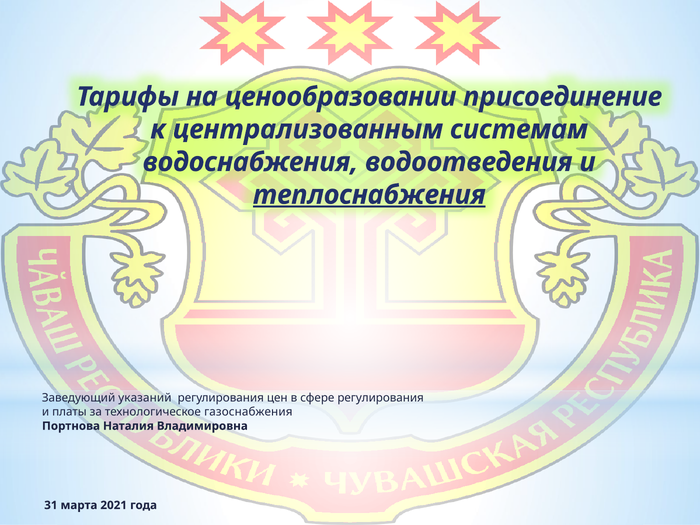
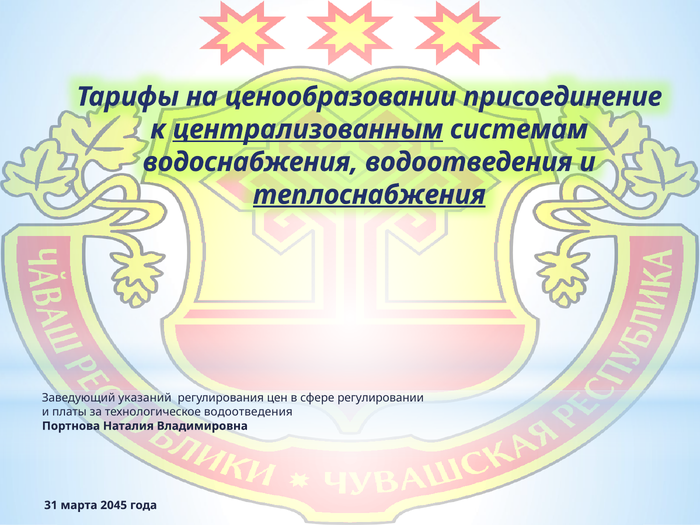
централизованным underline: none -> present
сфере регулирования: регулирования -> регулировании
технологическое газоснабжения: газоснабжения -> водоотведения
2021: 2021 -> 2045
